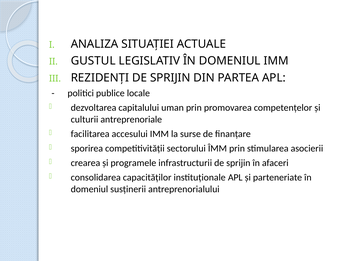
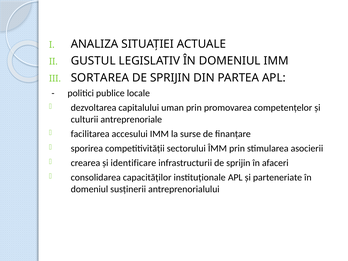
REZIDENȚI: REZIDENȚI -> SORTAREA
programele: programele -> identificare
